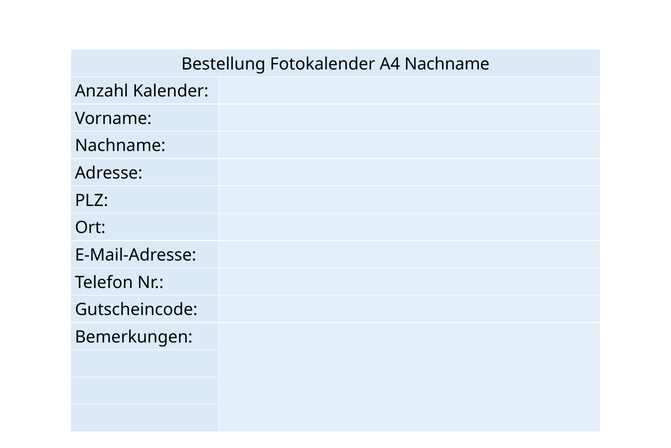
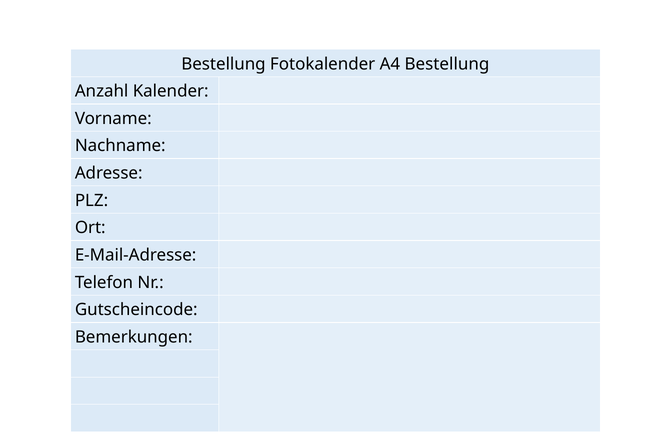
A4 Nachname: Nachname -> Bestellung
